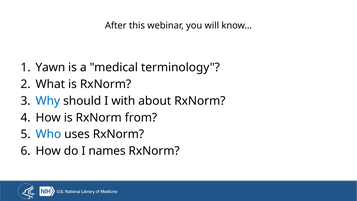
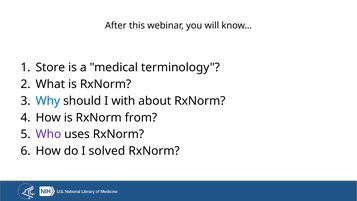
Yawn: Yawn -> Store
Who colour: blue -> purple
names: names -> solved
